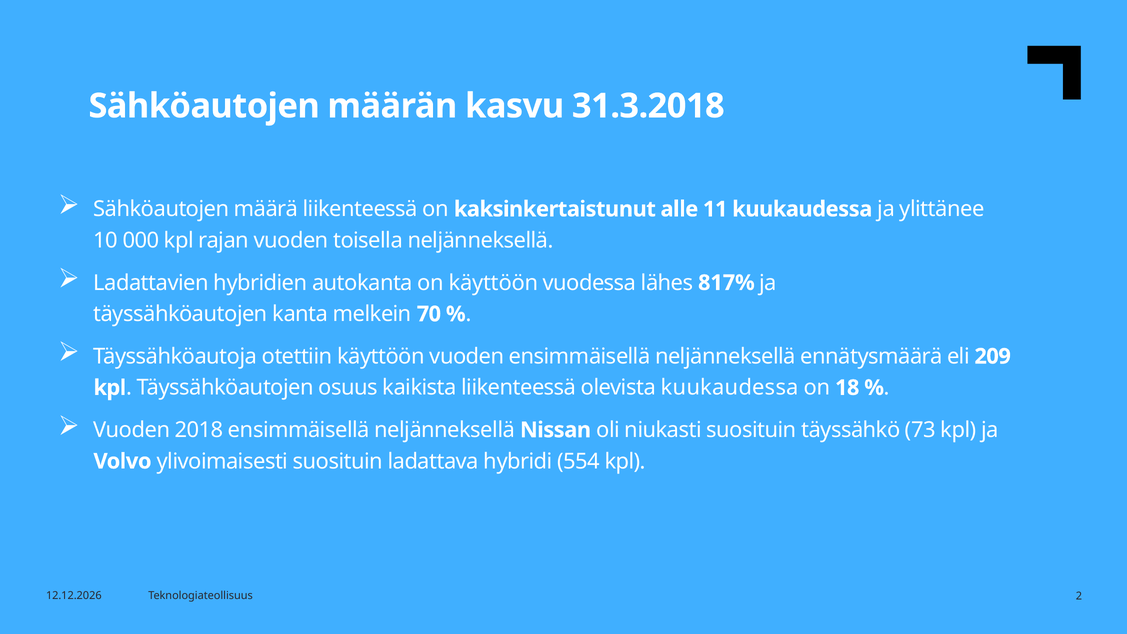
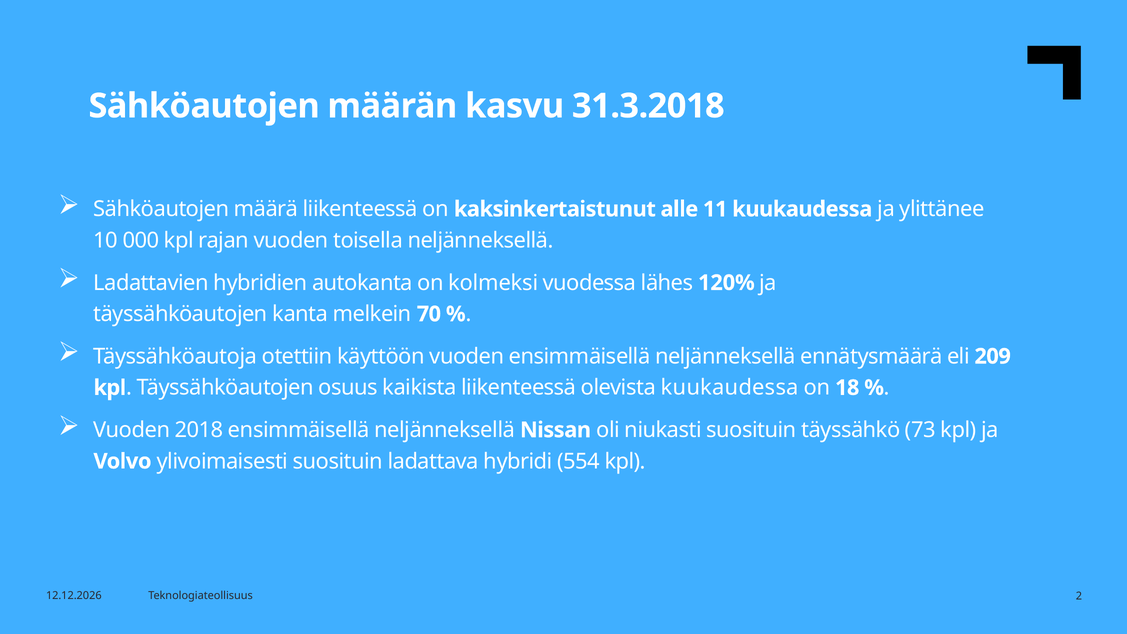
on käyttöön: käyttöön -> kolmeksi
817%: 817% -> 120%
